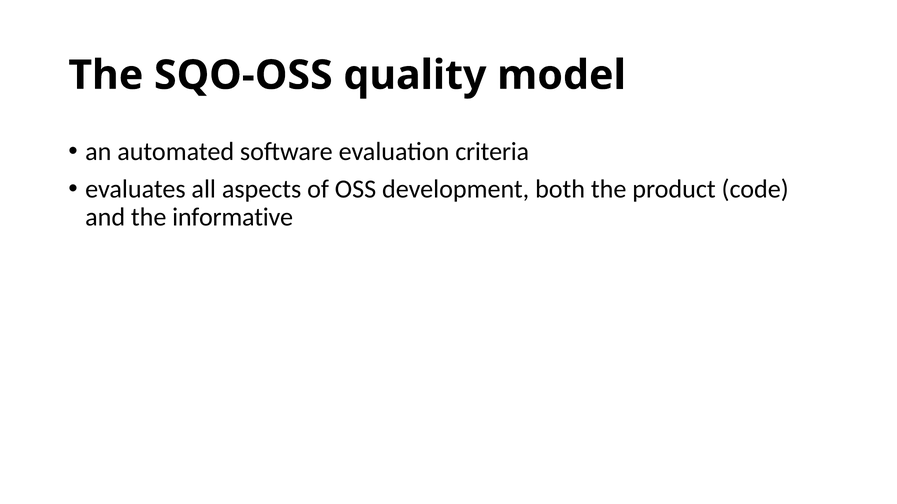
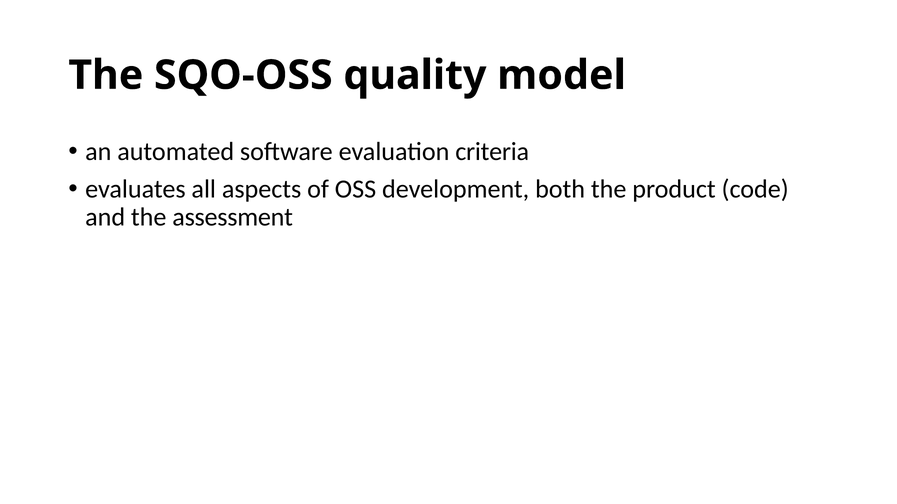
informative: informative -> assessment
